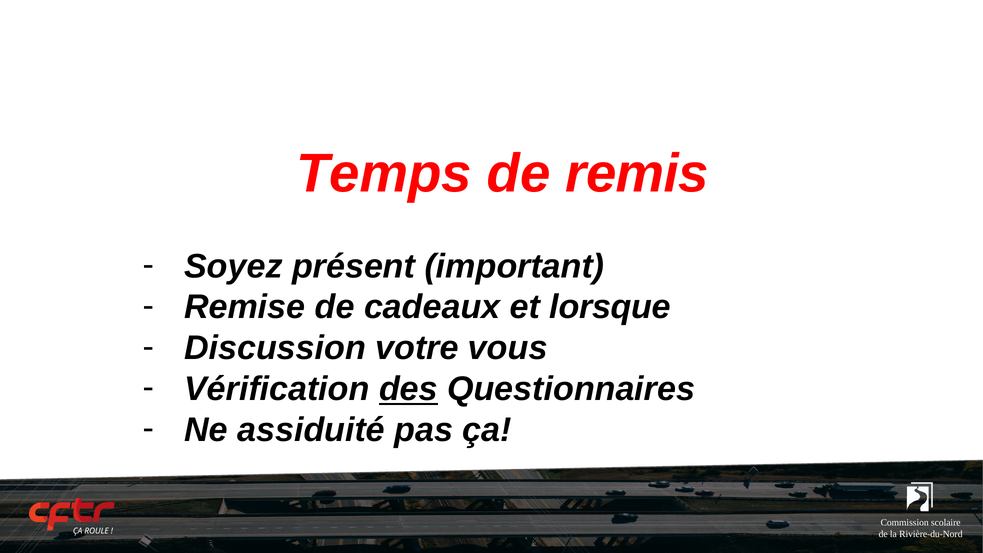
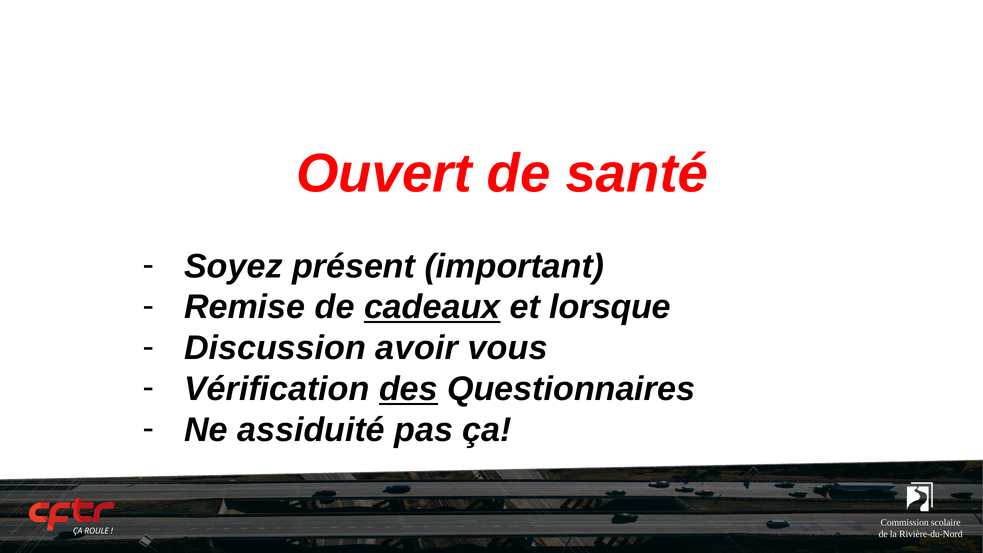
Temps: Temps -> Ouvert
remis: remis -> santé
cadeaux underline: none -> present
votre: votre -> avoir
